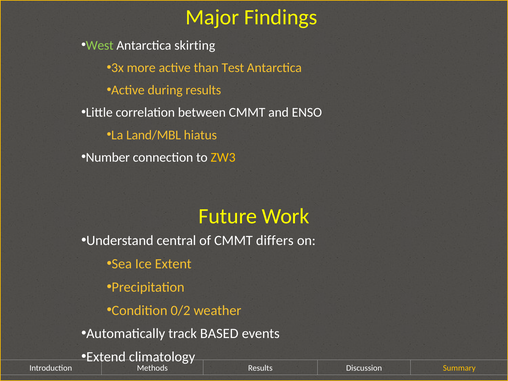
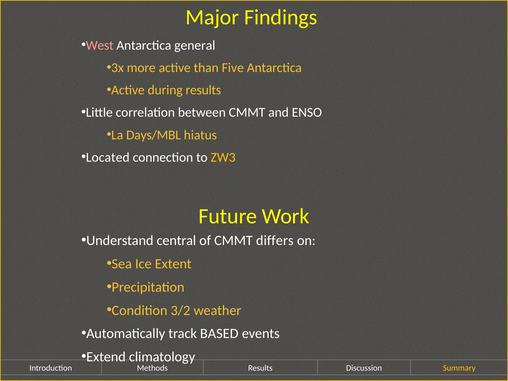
West colour: light green -> pink
skirting: skirting -> general
Test: Test -> Five
Land/MBL: Land/MBL -> Days/MBL
Number: Number -> Located
0/2: 0/2 -> 3/2
